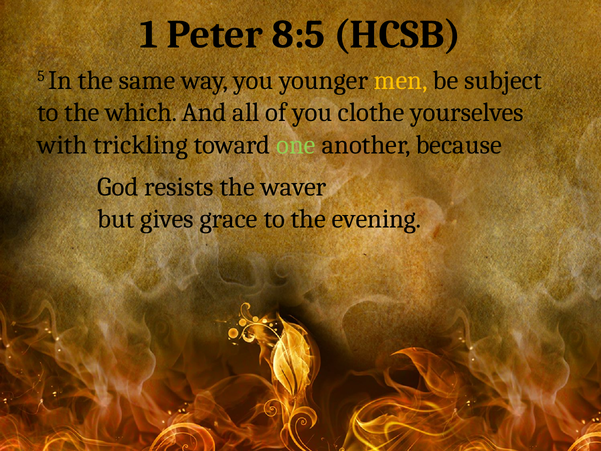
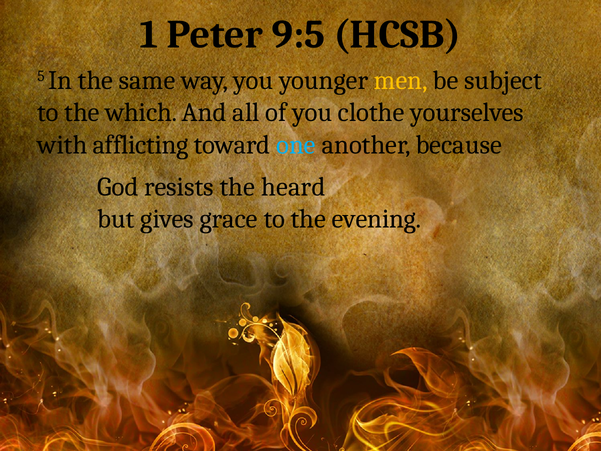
8:5: 8:5 -> 9:5
trickling: trickling -> afflicting
one colour: light green -> light blue
waver: waver -> heard
